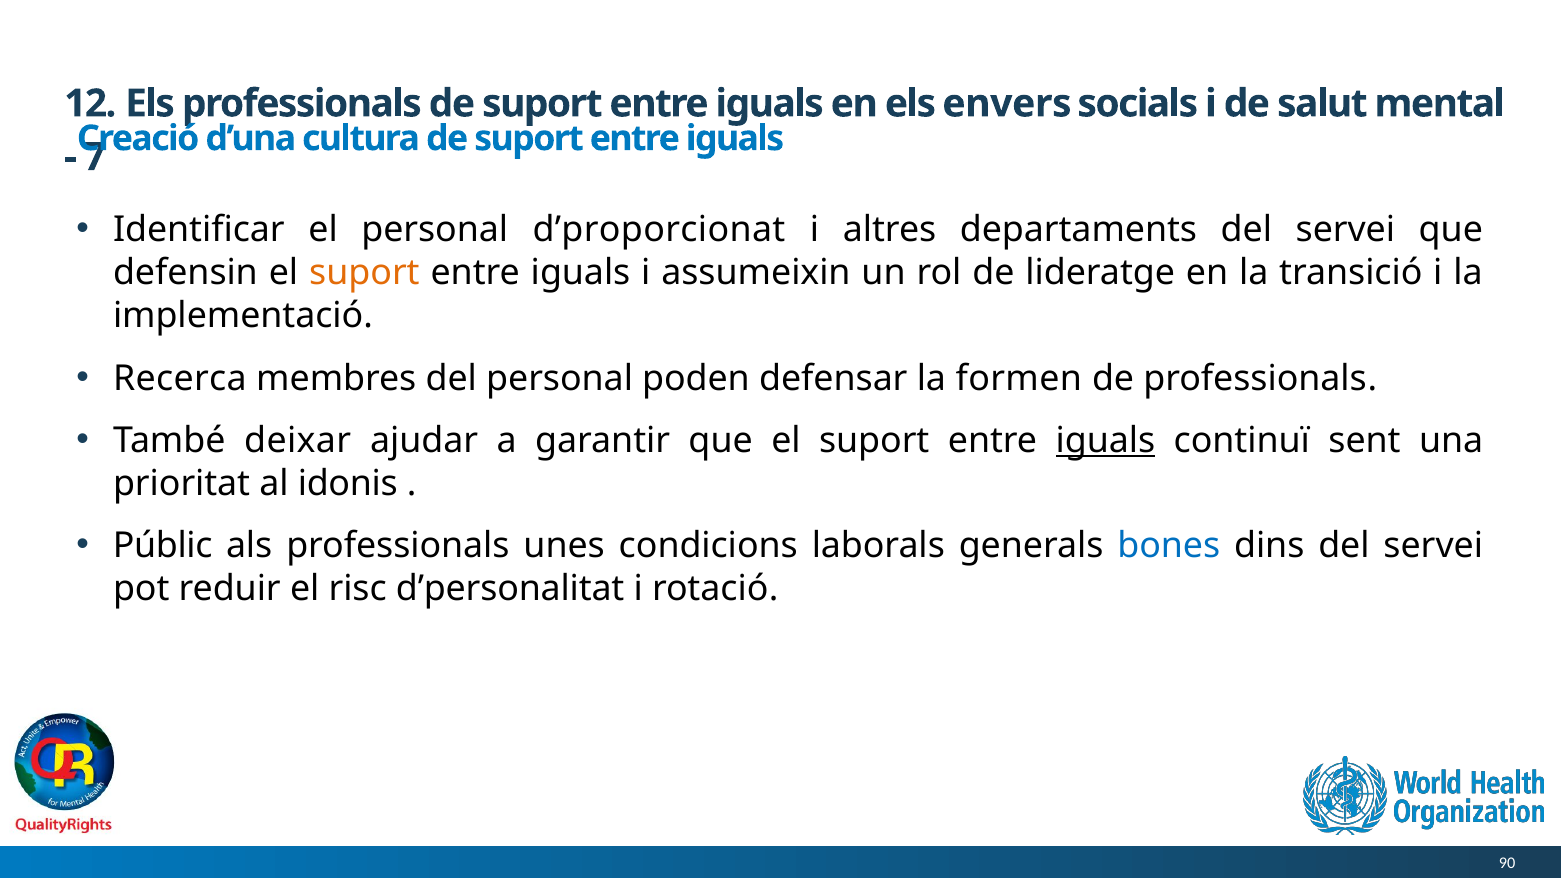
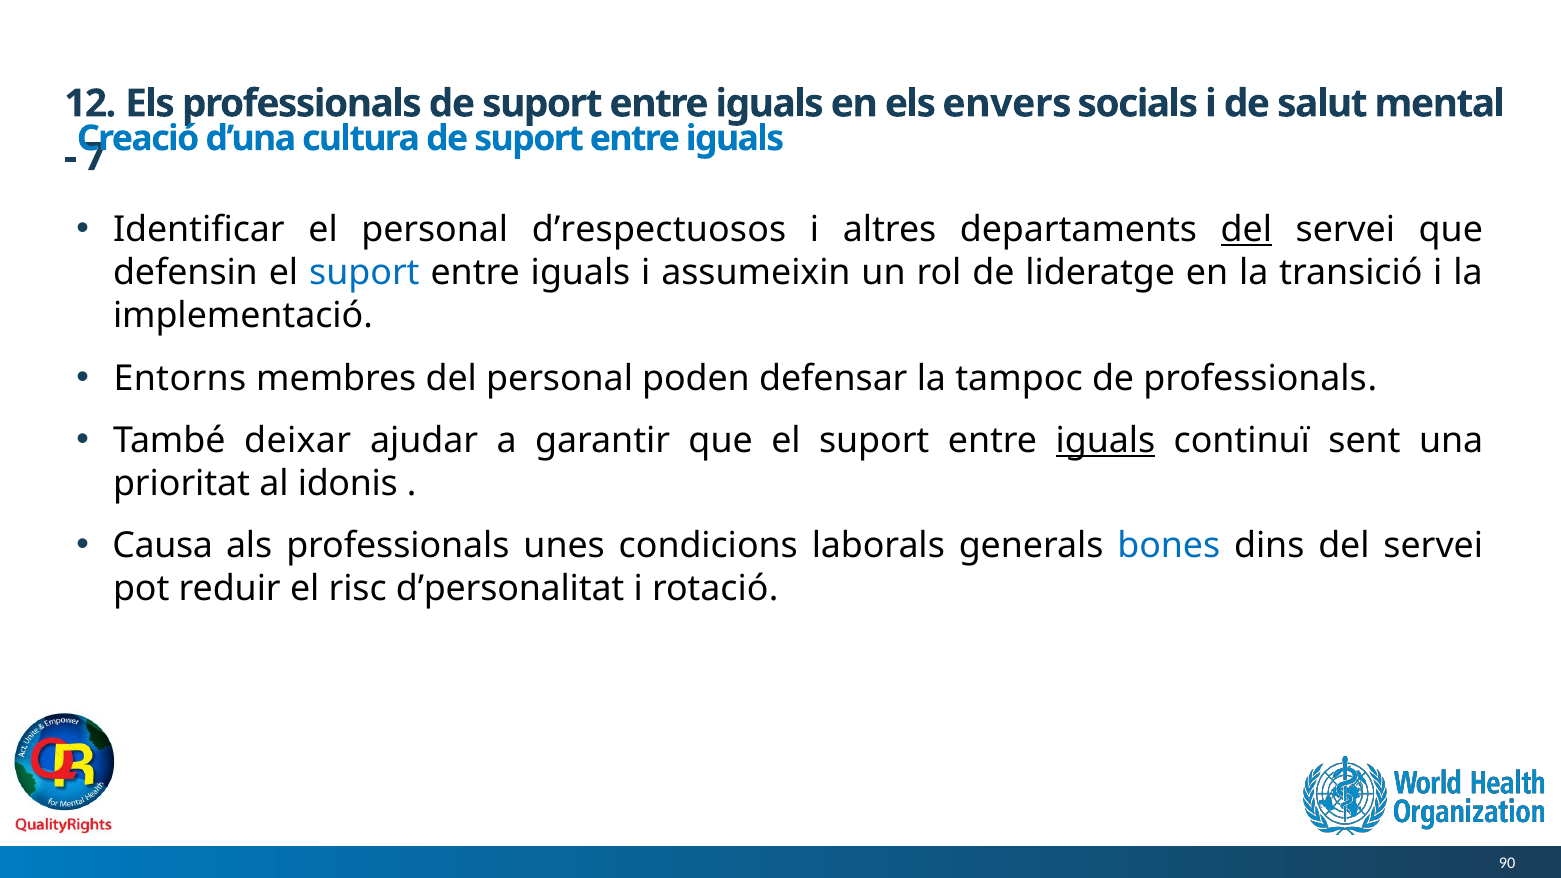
d’proporcionat: d’proporcionat -> d’respectuosos
del at (1246, 230) underline: none -> present
suport at (364, 273) colour: orange -> blue
Recerca: Recerca -> Entorns
formen: formen -> tampoc
Públic: Públic -> Causa
